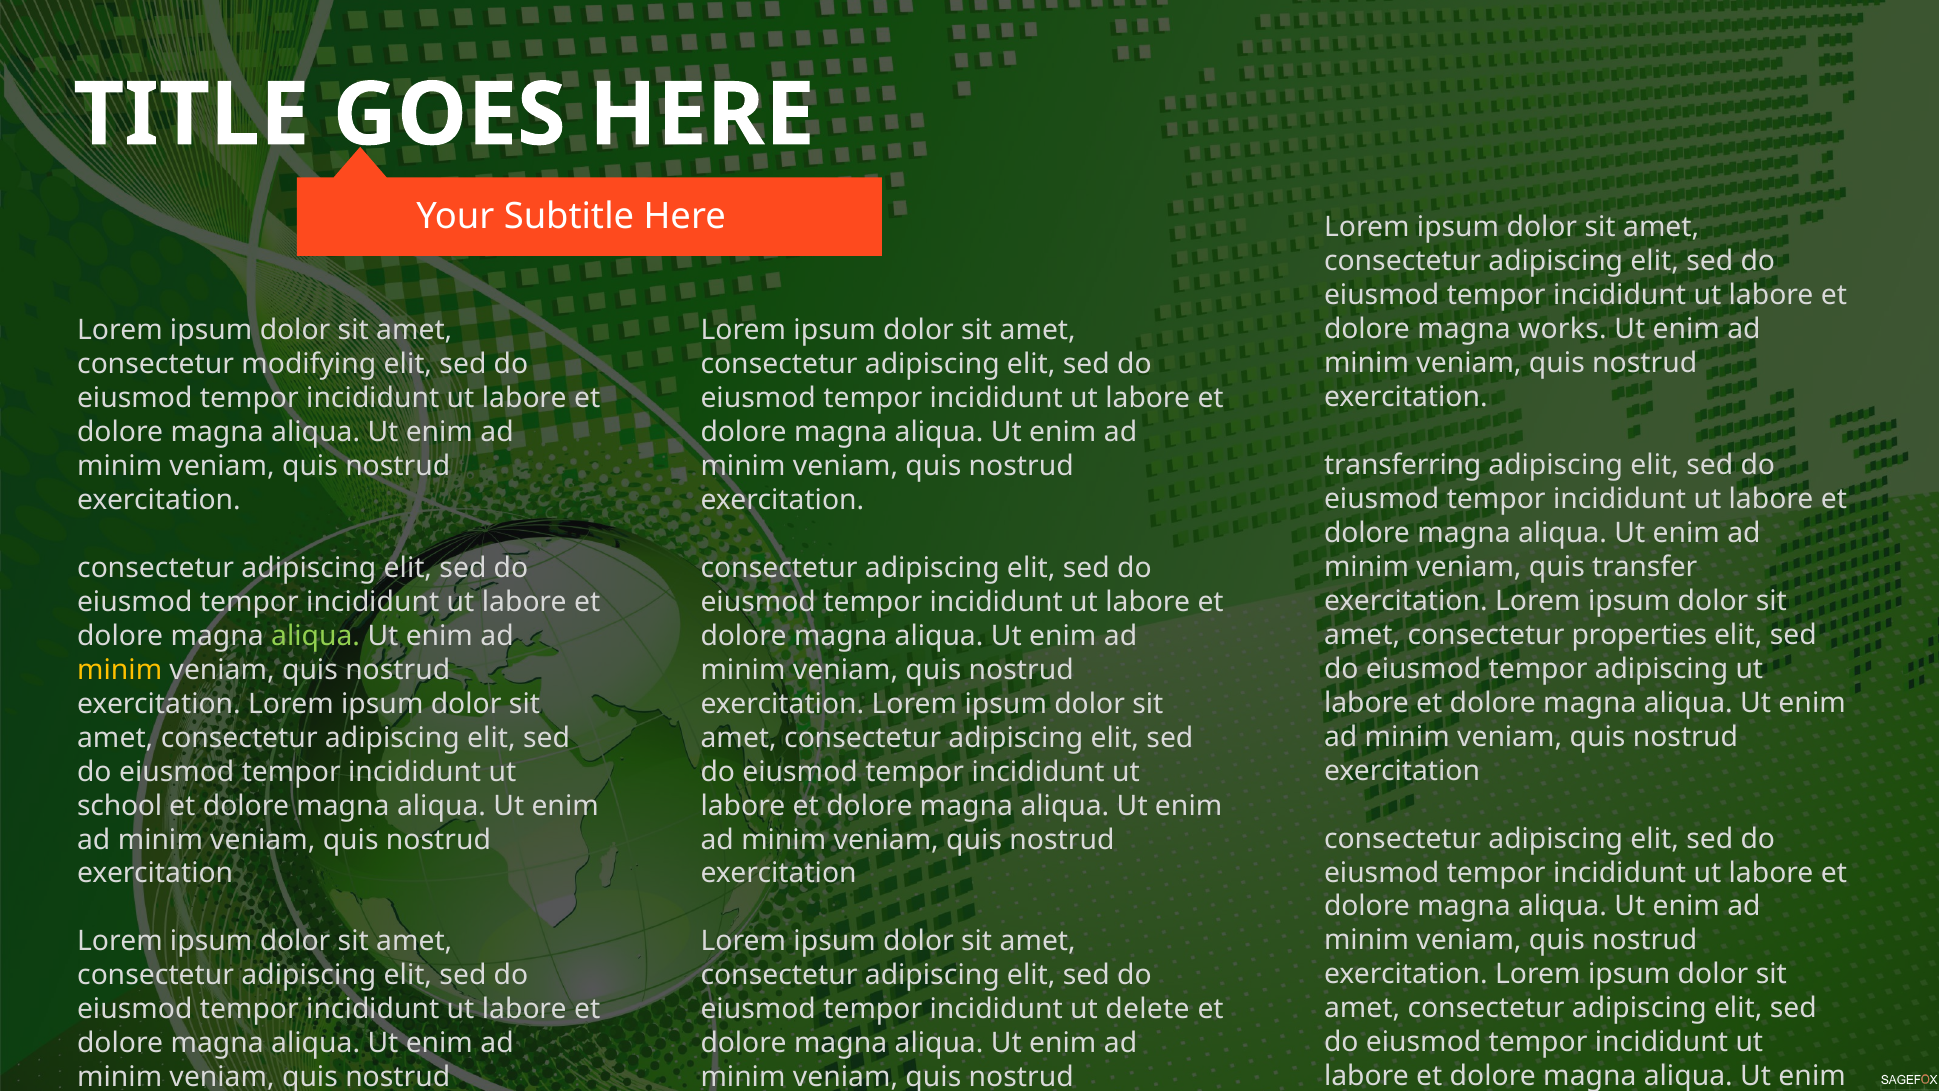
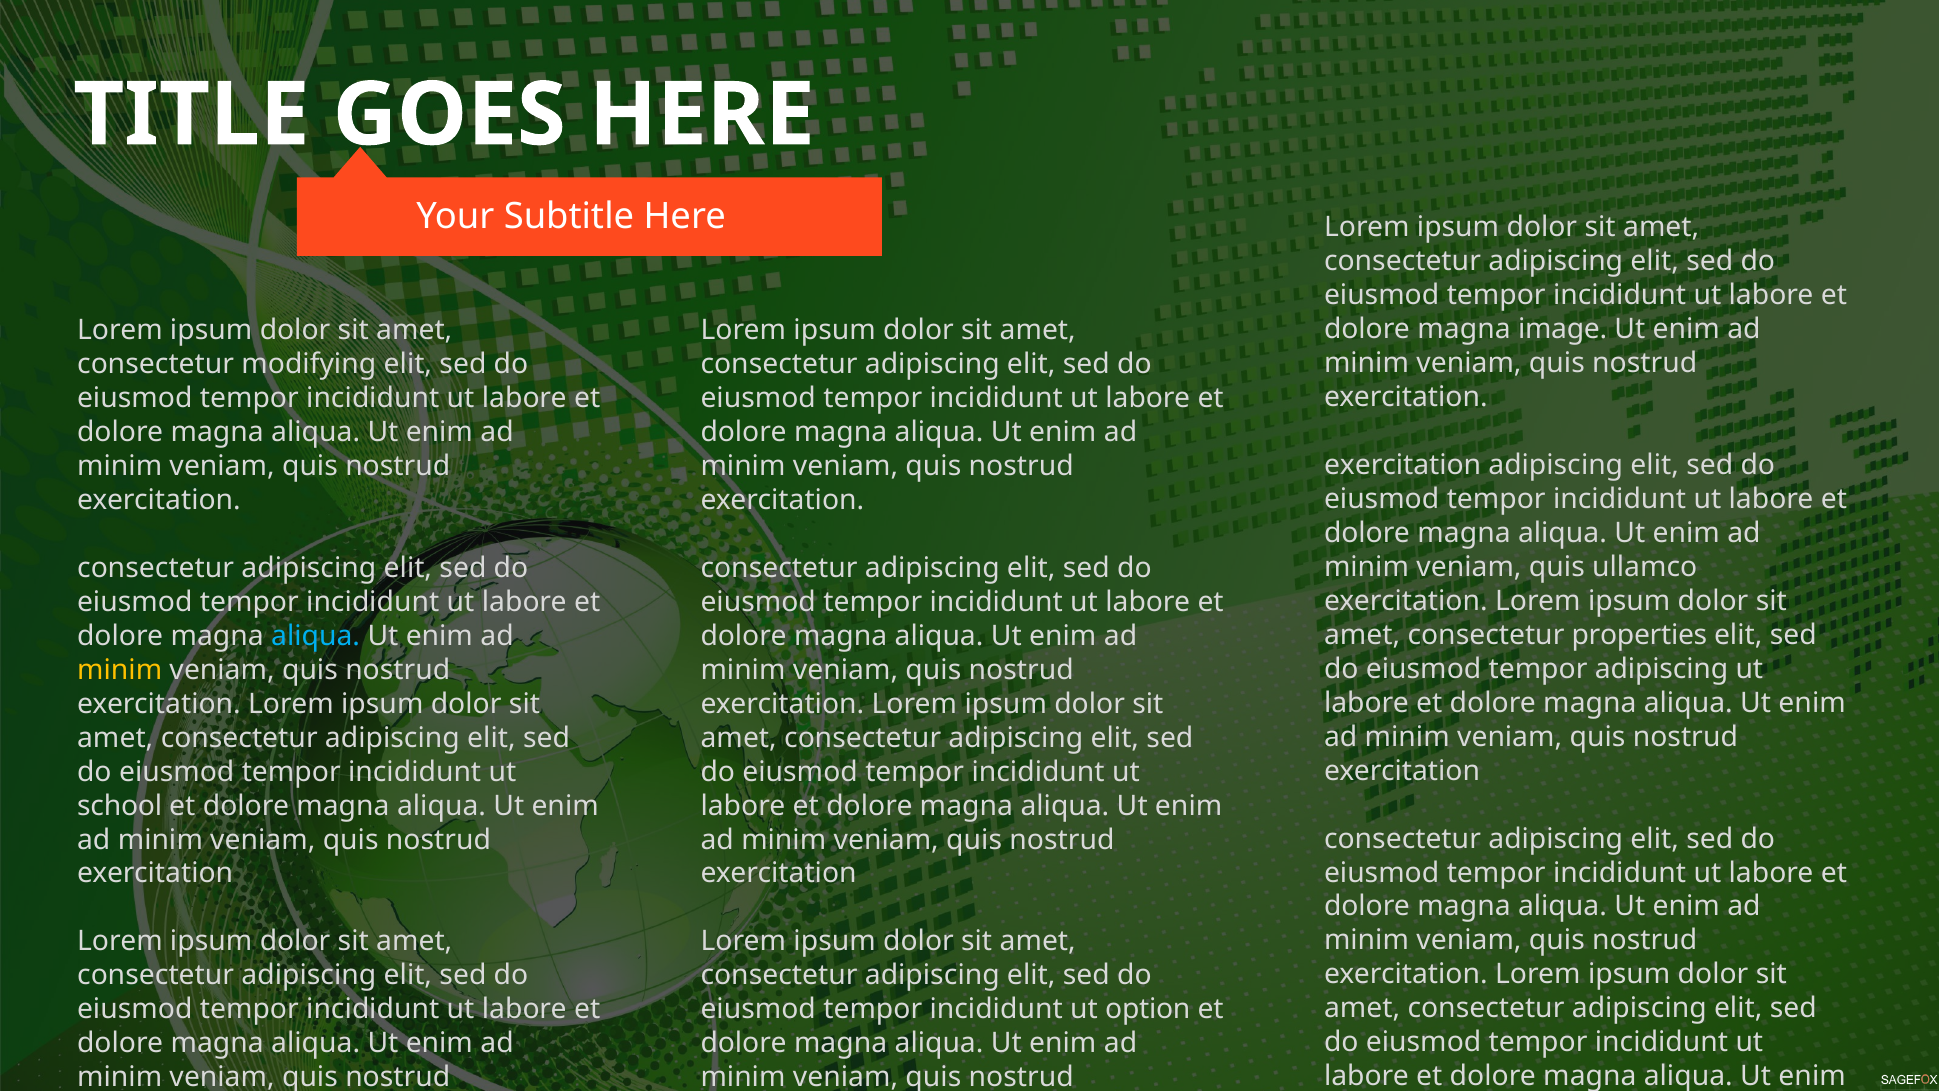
works: works -> image
transferring at (1403, 465): transferring -> exercitation
transfer: transfer -> ullamco
aliqua at (316, 636) colour: light green -> light blue
delete: delete -> option
